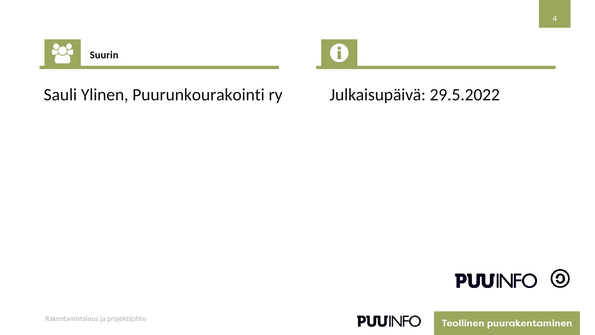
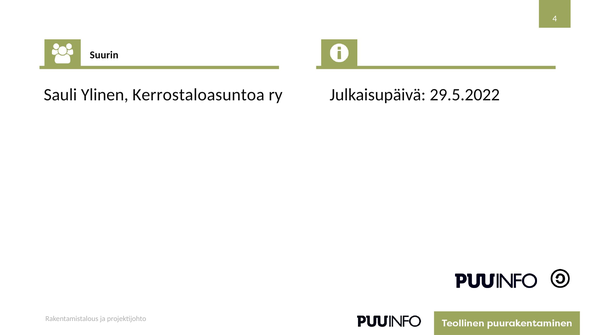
Puurunkourakointi: Puurunkourakointi -> Kerrostaloasuntoa
